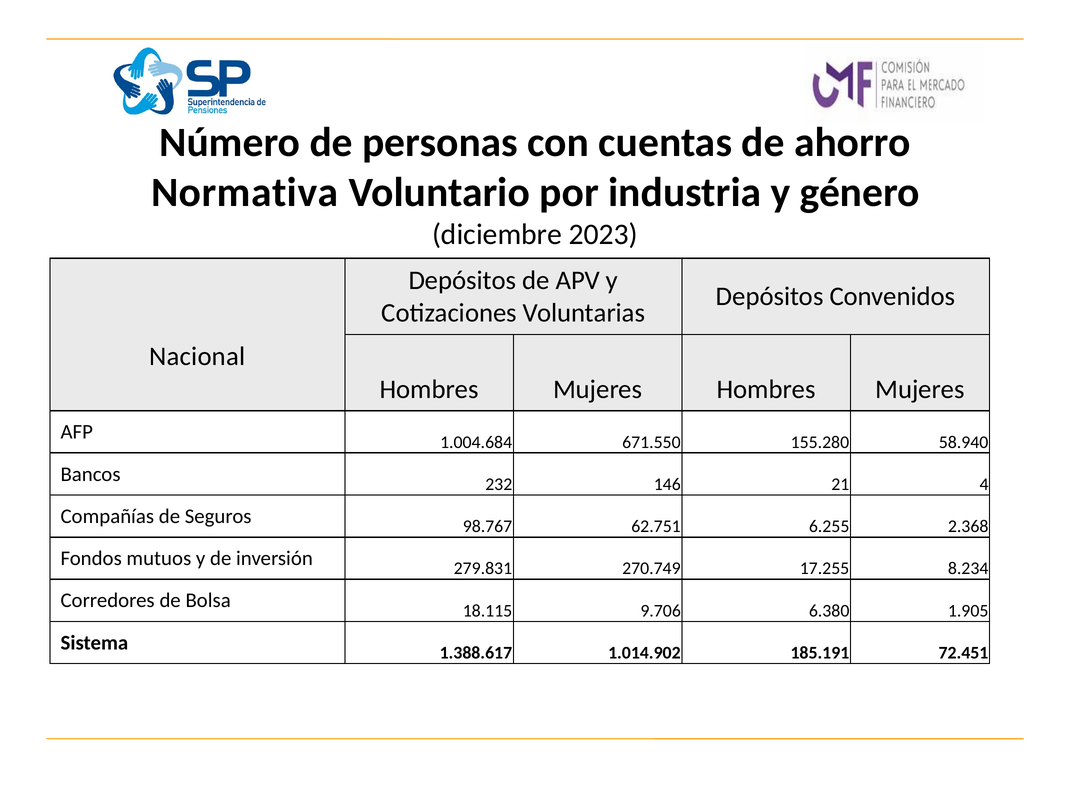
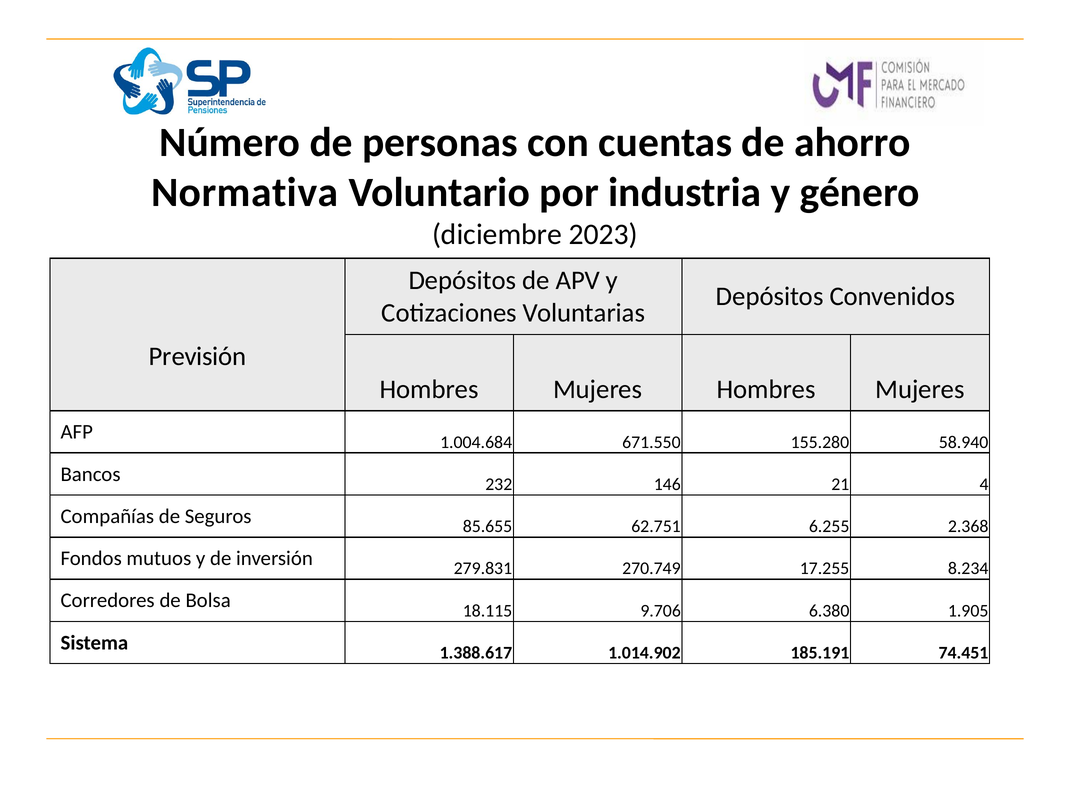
Nacional: Nacional -> Previsión
98.767: 98.767 -> 85.655
72.451: 72.451 -> 74.451
